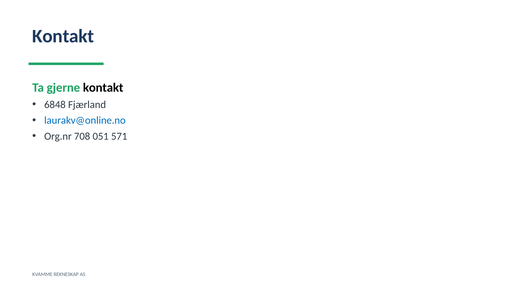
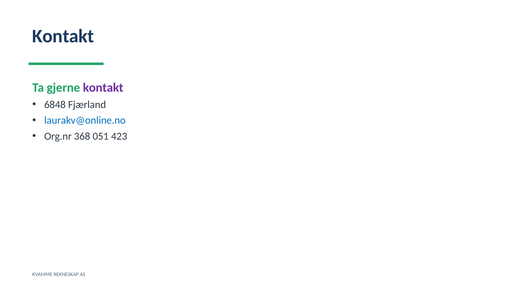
kontakt at (103, 87) colour: black -> purple
708: 708 -> 368
571: 571 -> 423
